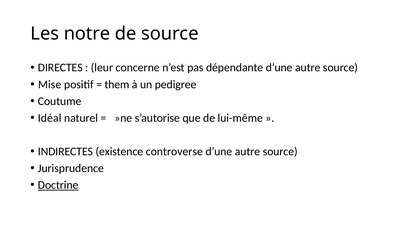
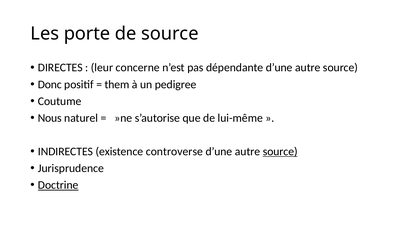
notre: notre -> porte
Mise: Mise -> Donc
Idéal: Idéal -> Nous
source at (280, 151) underline: none -> present
